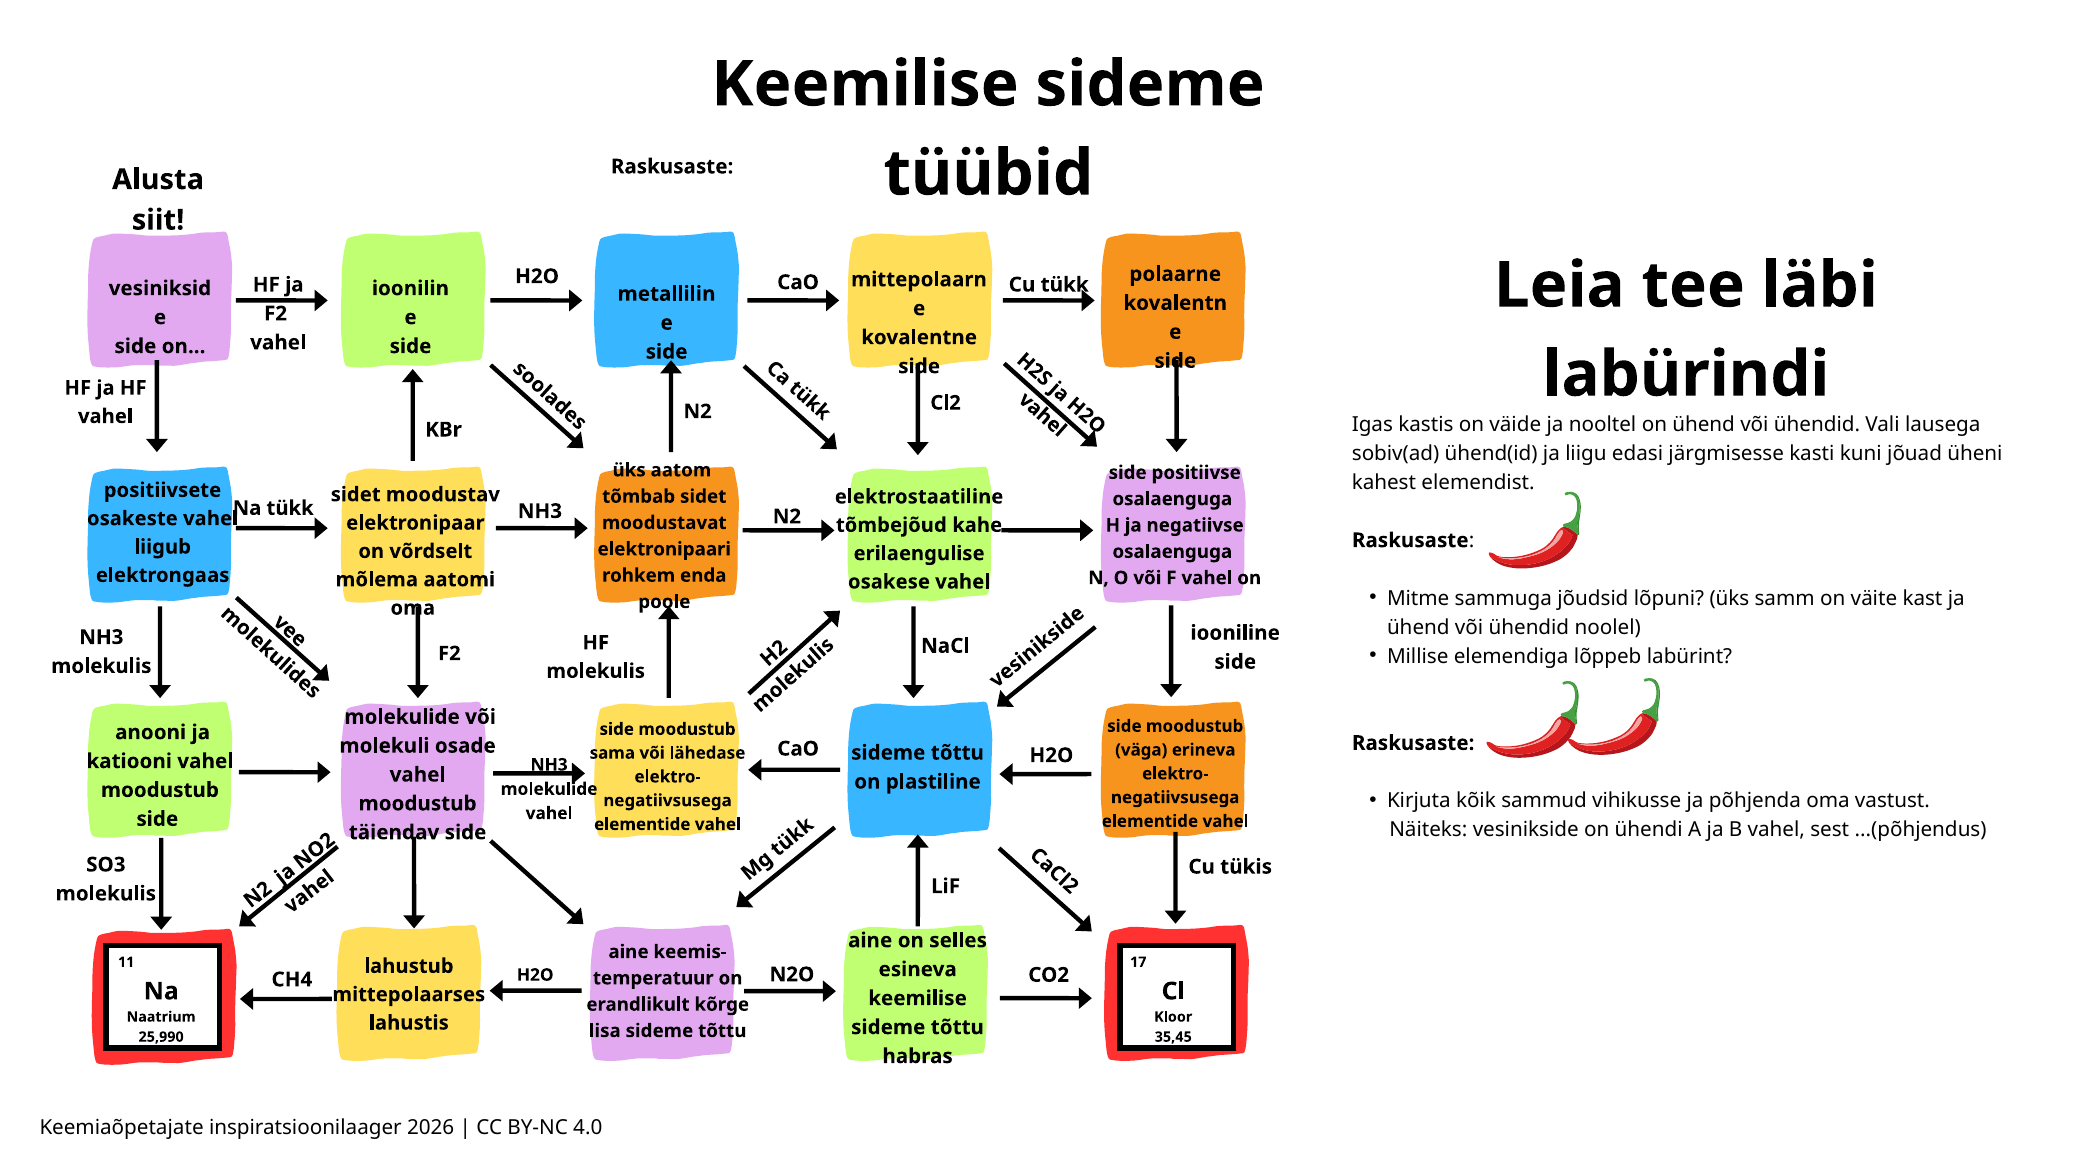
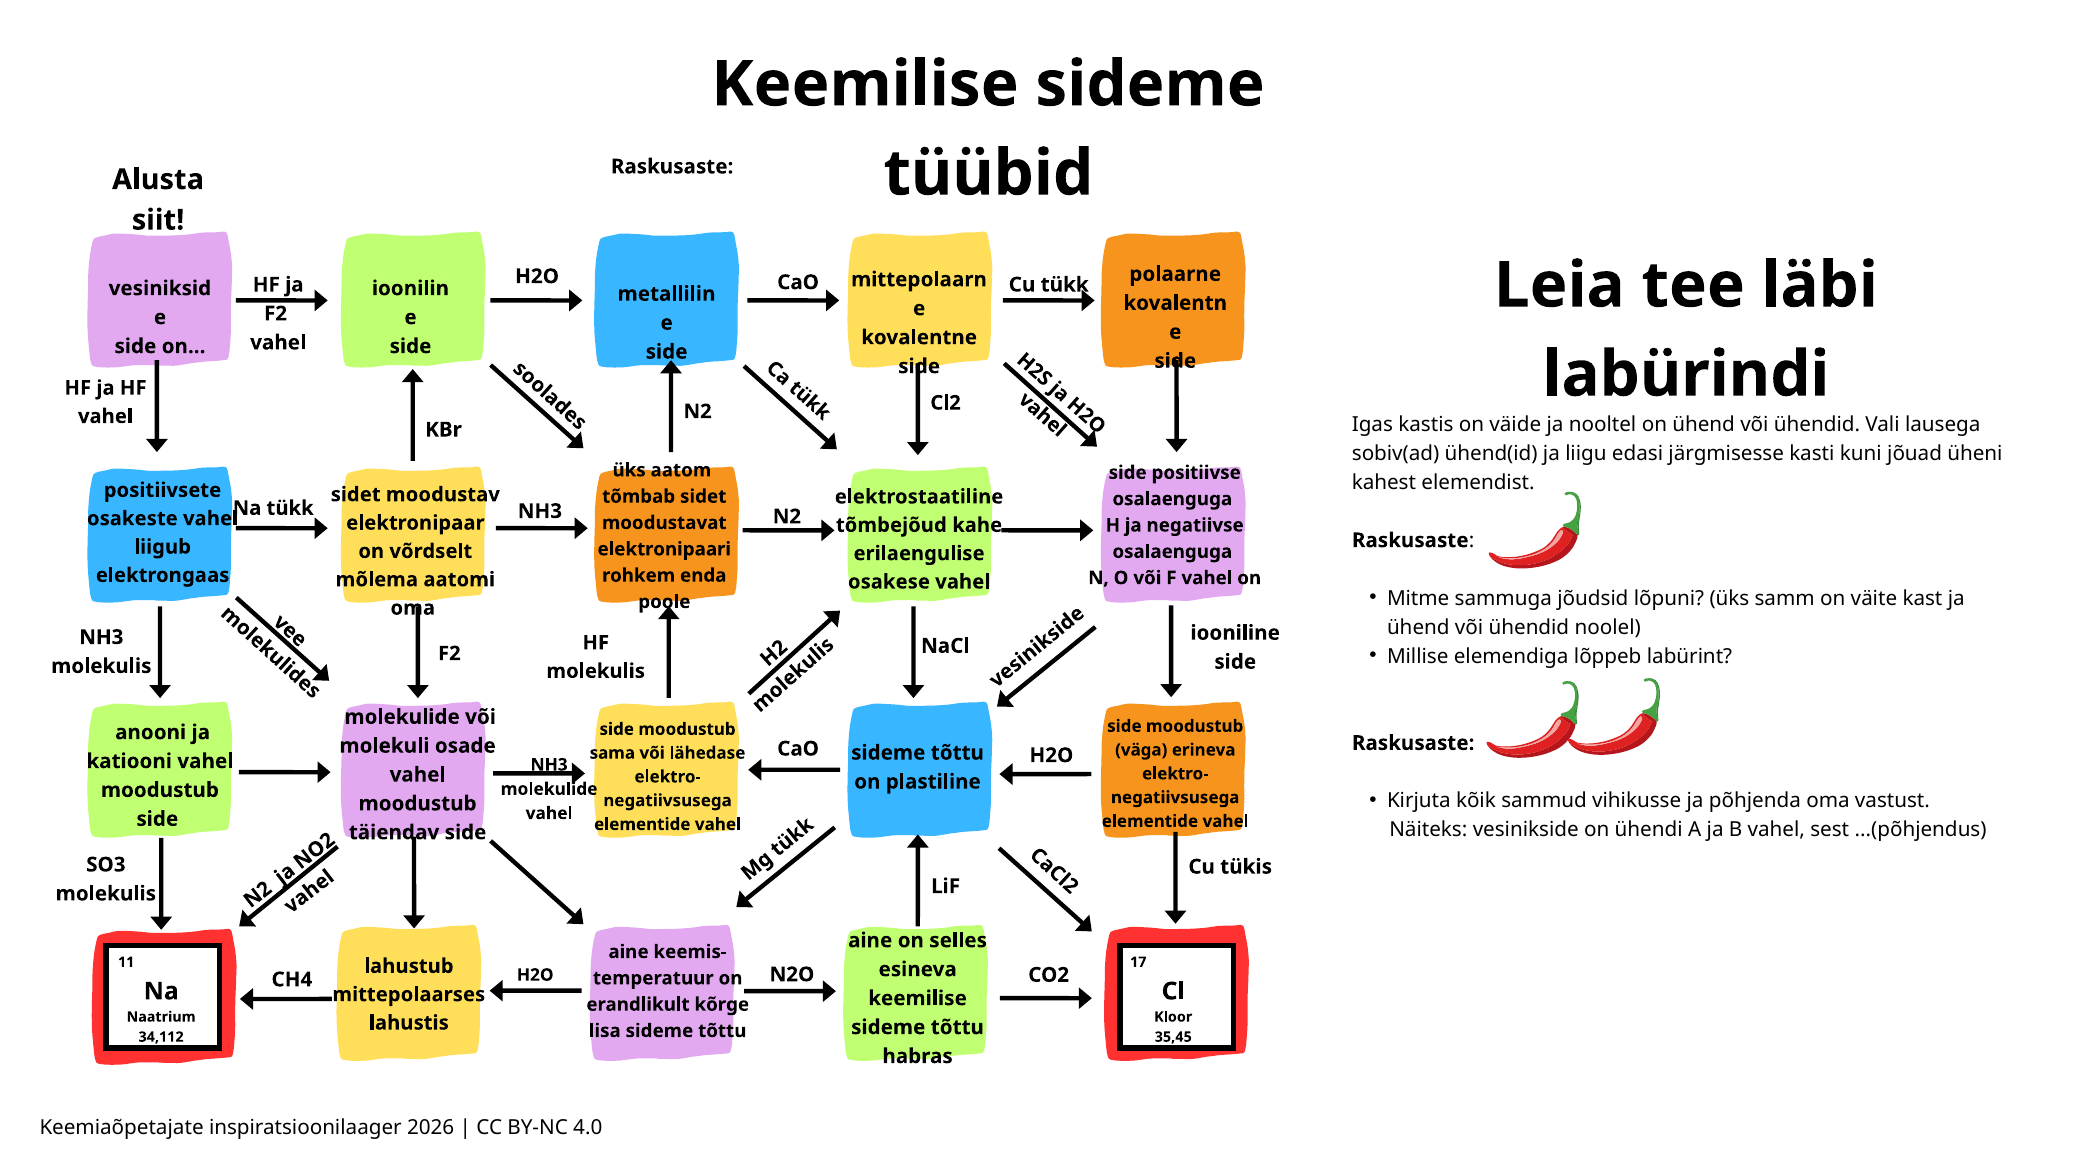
25,990: 25,990 -> 34,112
